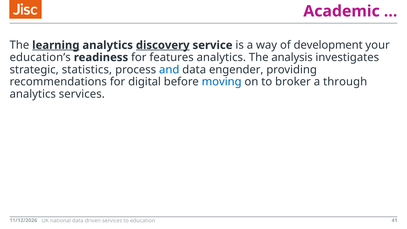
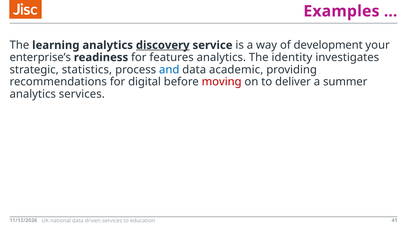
Academic: Academic -> Examples
learning underline: present -> none
education’s: education’s -> enterprise’s
analysis: analysis -> identity
engender: engender -> academic
moving colour: blue -> red
broker: broker -> deliver
through: through -> summer
